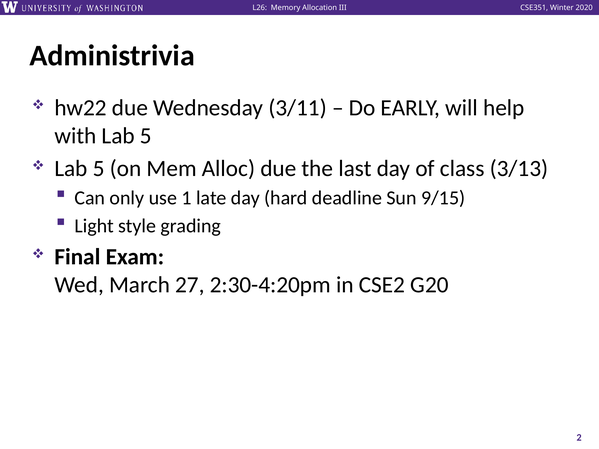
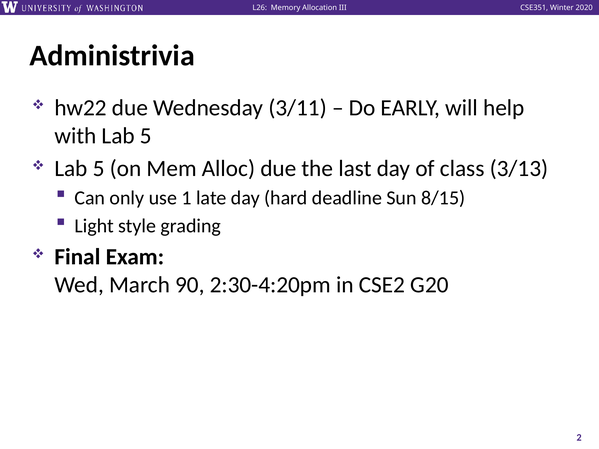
9/15: 9/15 -> 8/15
27: 27 -> 90
